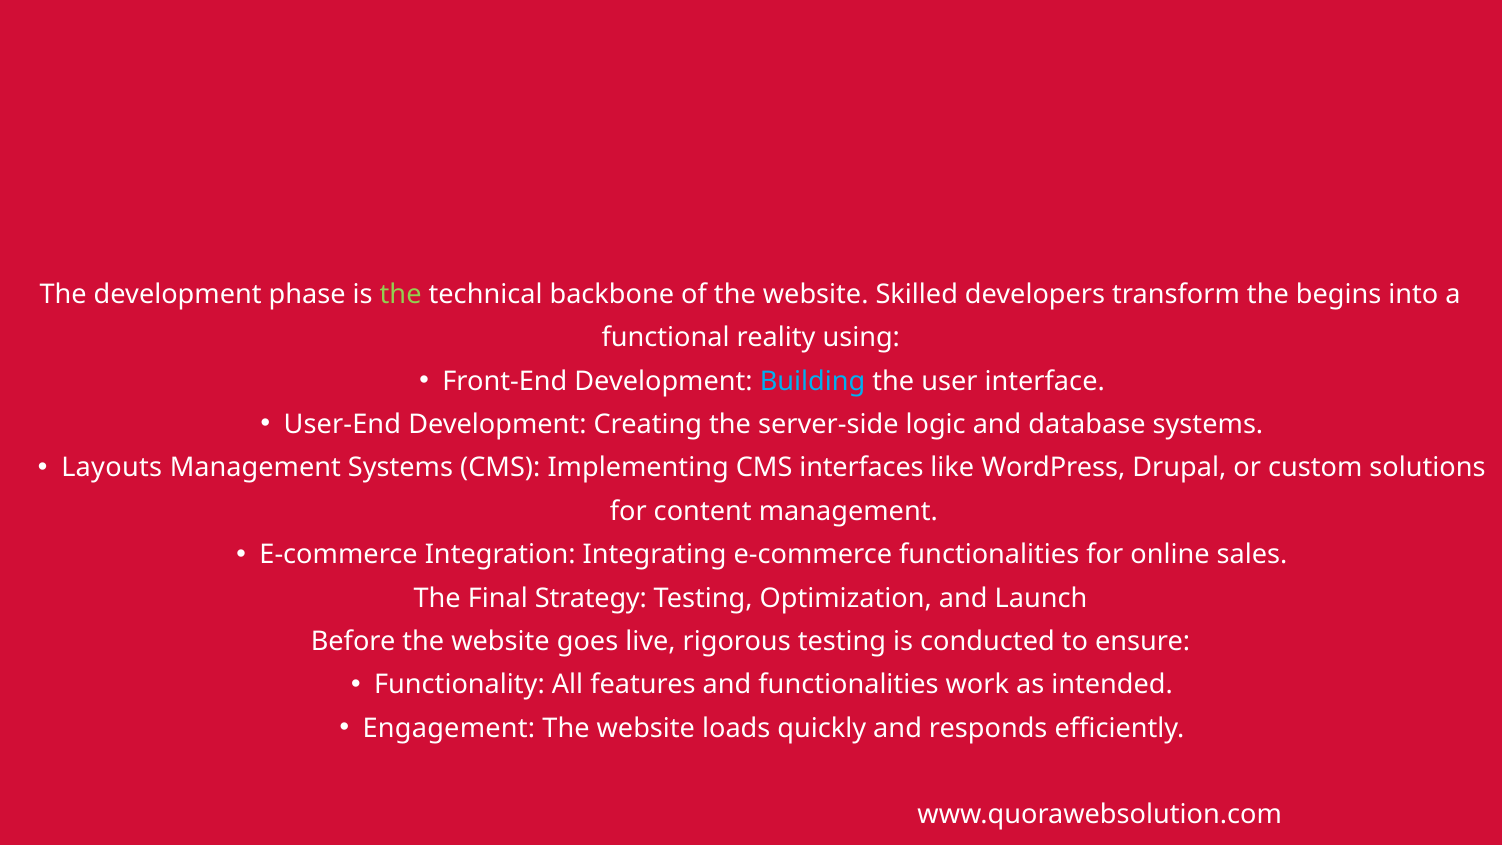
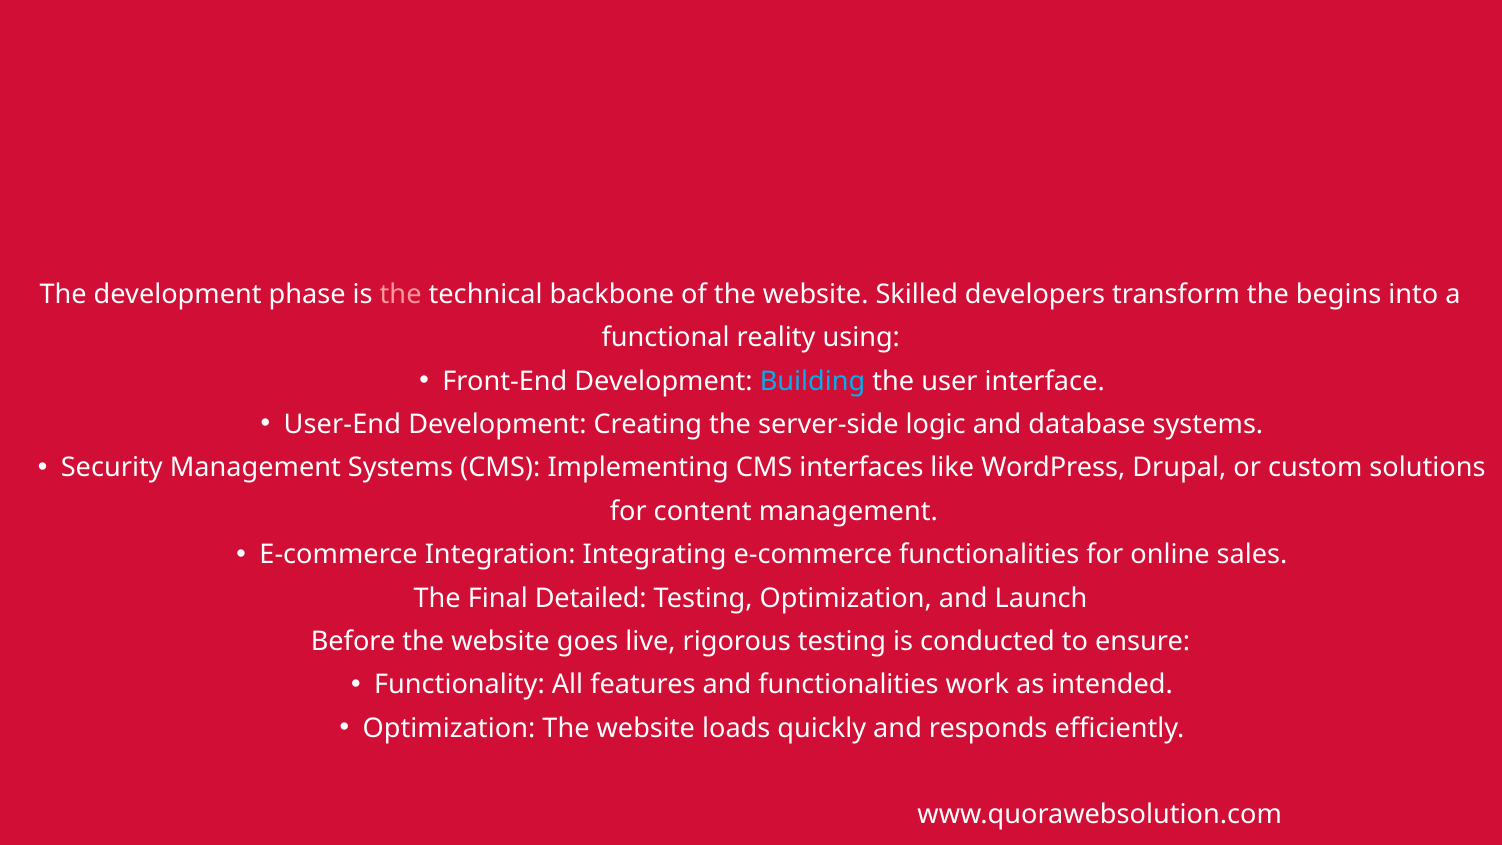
the at (401, 294) colour: light green -> pink
Layouts: Layouts -> Security
Strategy: Strategy -> Detailed
Engagement at (449, 728): Engagement -> Optimization
